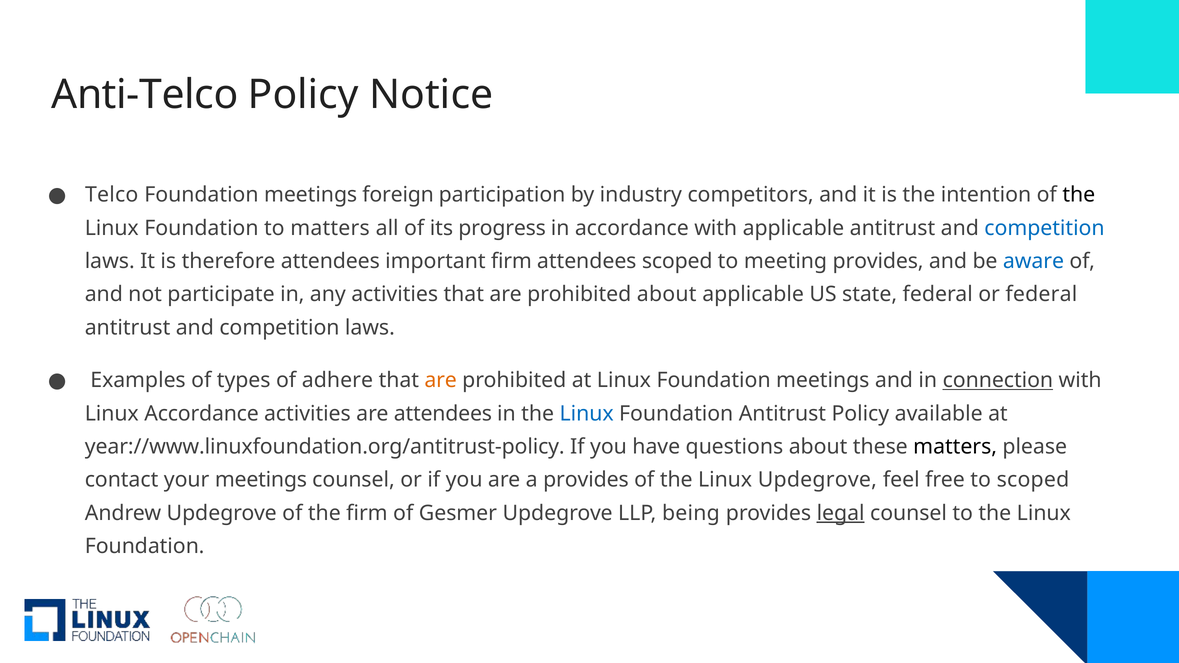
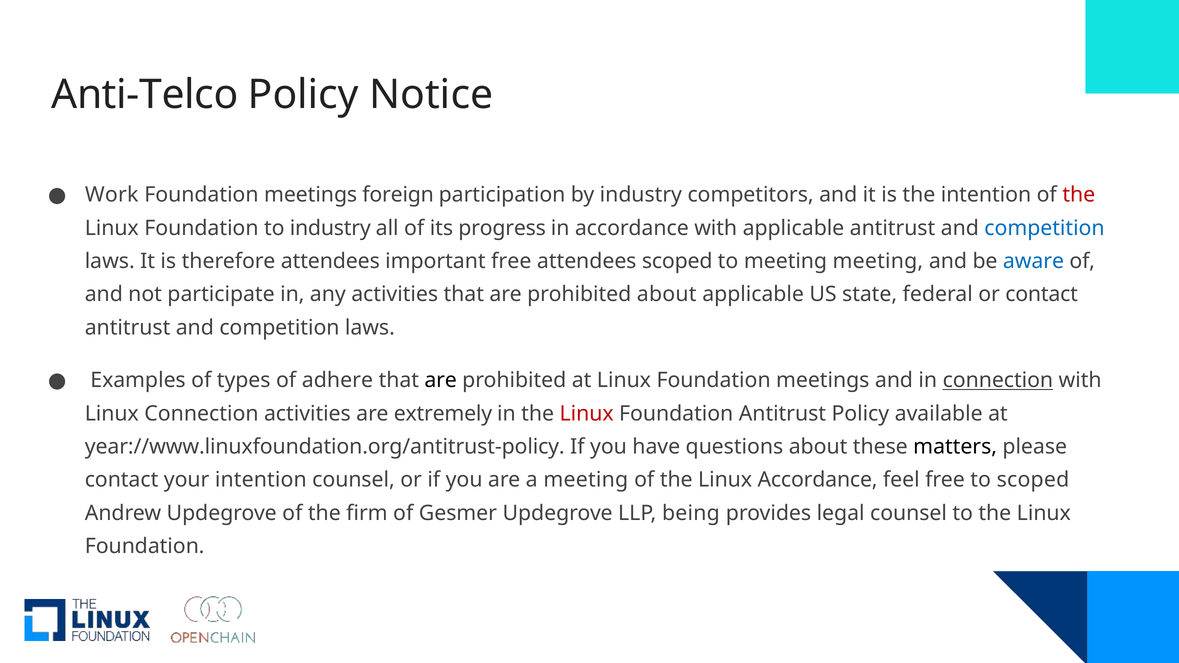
Telco: Telco -> Work
the at (1079, 195) colour: black -> red
to matters: matters -> industry
important firm: firm -> free
meeting provides: provides -> meeting
or federal: federal -> contact
are at (441, 381) colour: orange -> black
Linux Accordance: Accordance -> Connection
are attendees: attendees -> extremely
Linux at (587, 414) colour: blue -> red
your meetings: meetings -> intention
a provides: provides -> meeting
Linux Updegrove: Updegrove -> Accordance
legal underline: present -> none
